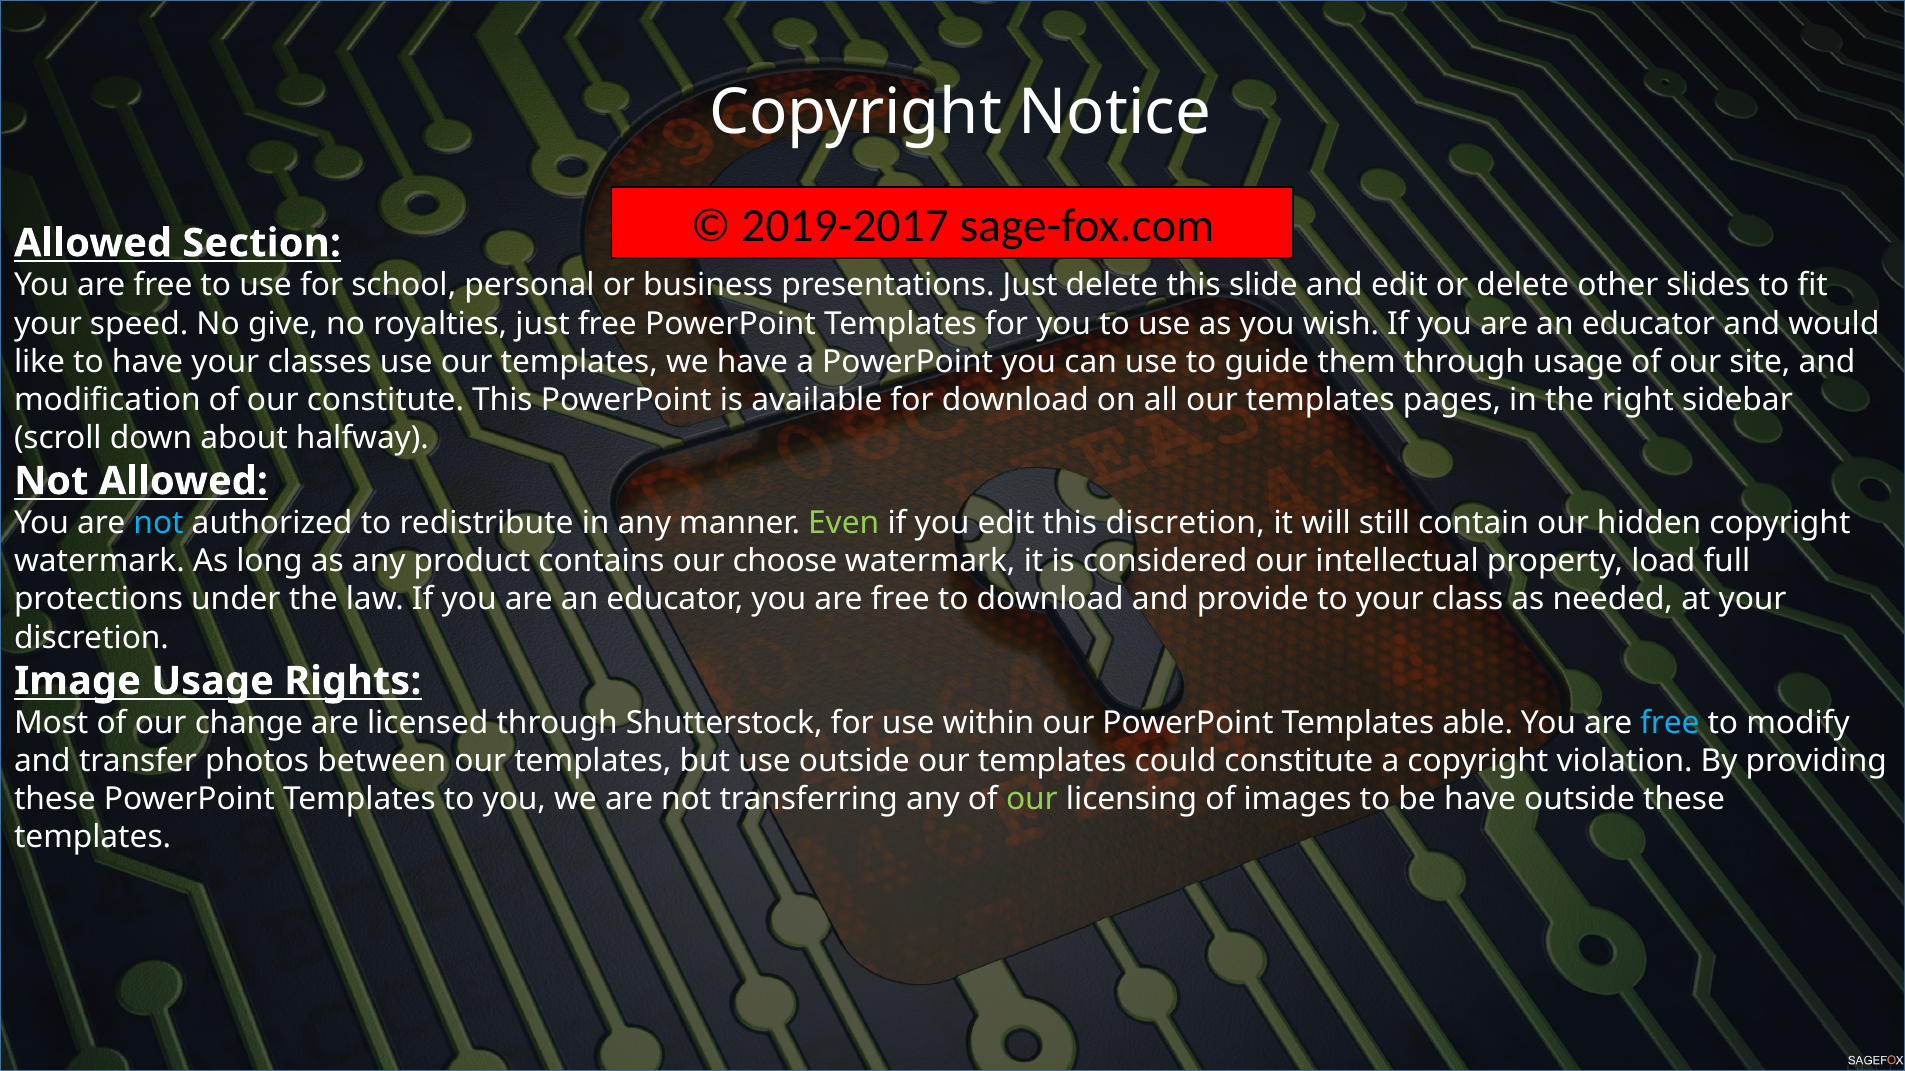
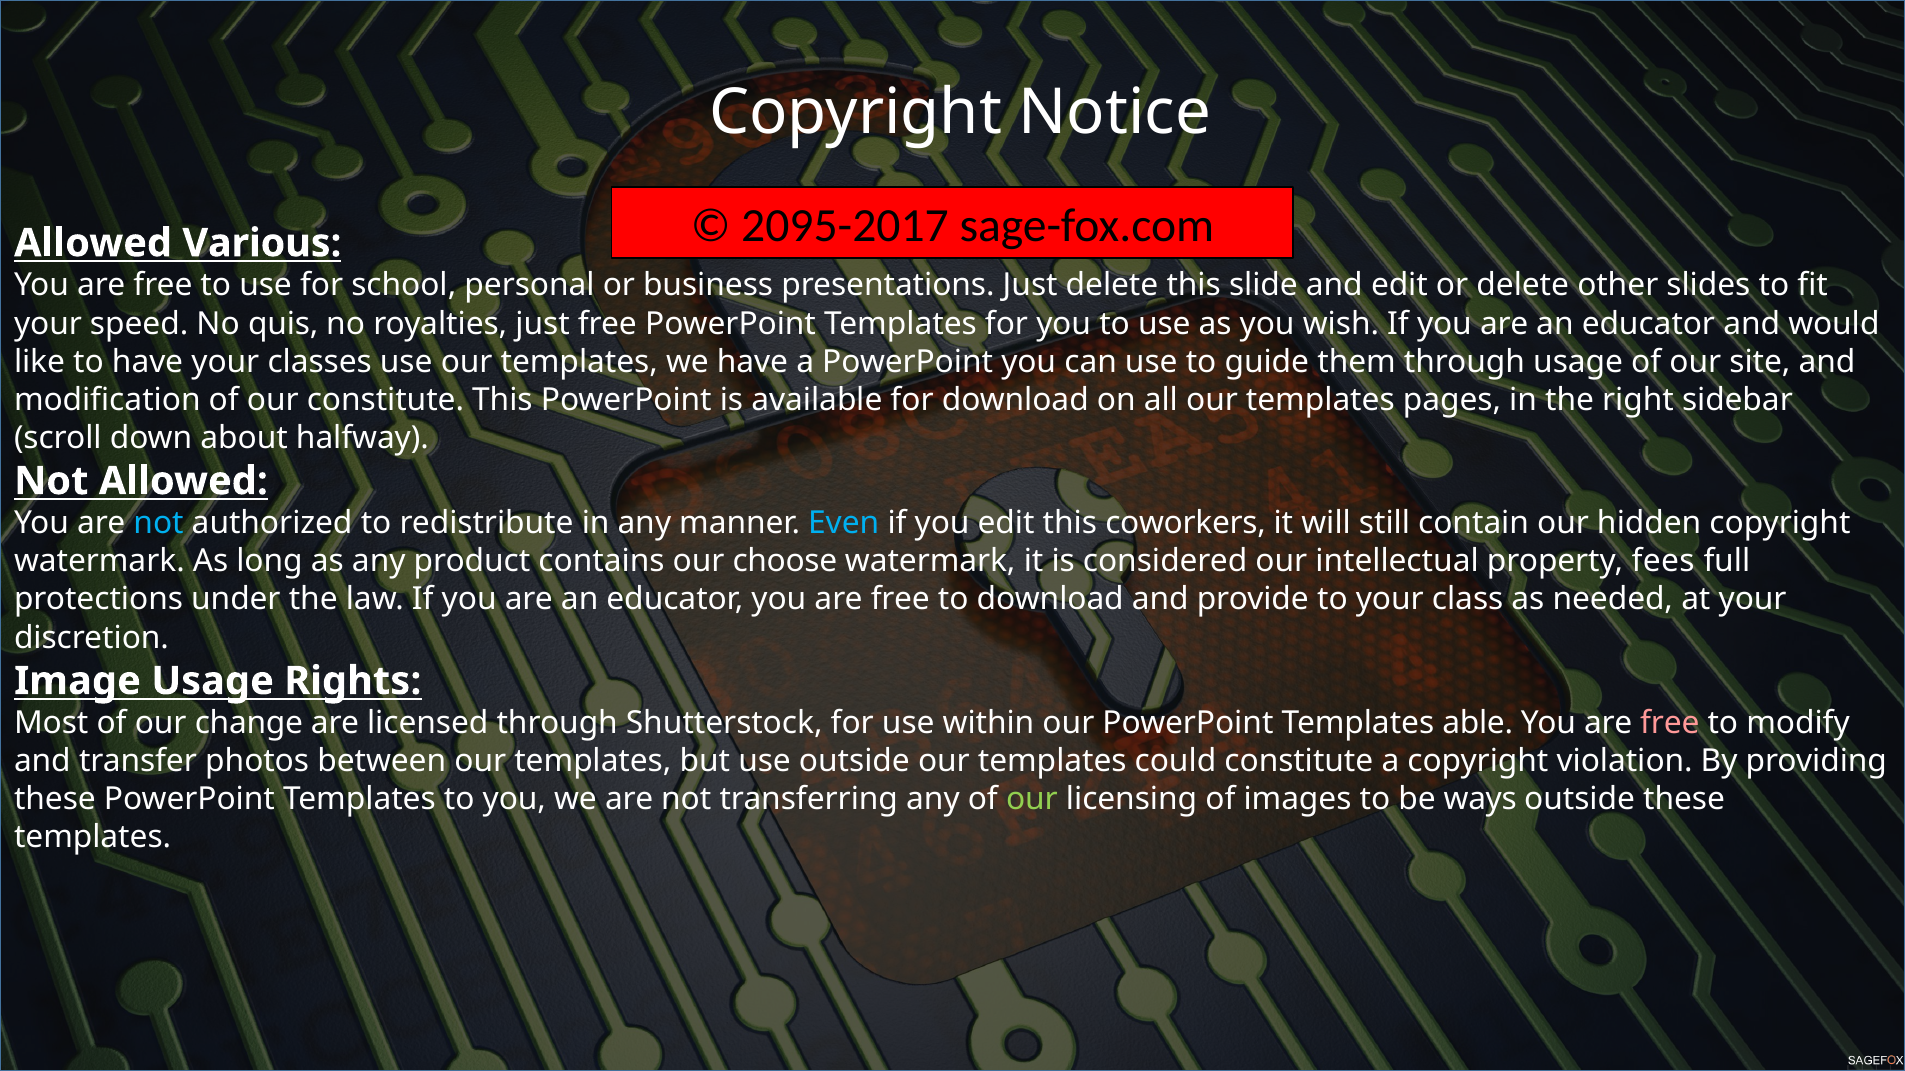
2019-2017: 2019-2017 -> 2095-2017
Section: Section -> Various
give: give -> quis
Even colour: light green -> light blue
this discretion: discretion -> coworkers
load: load -> fees
free at (1670, 724) colour: light blue -> pink
be have: have -> ways
